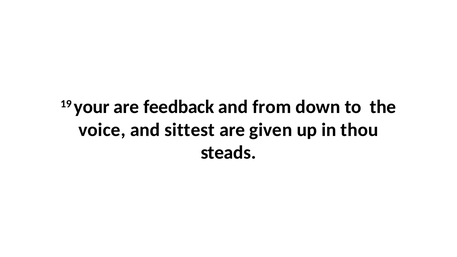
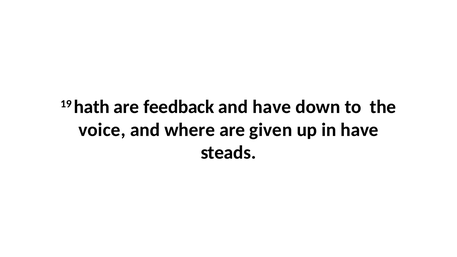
your: your -> hath
and from: from -> have
sittest: sittest -> where
in thou: thou -> have
